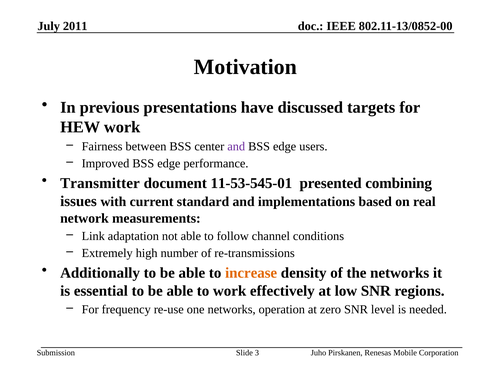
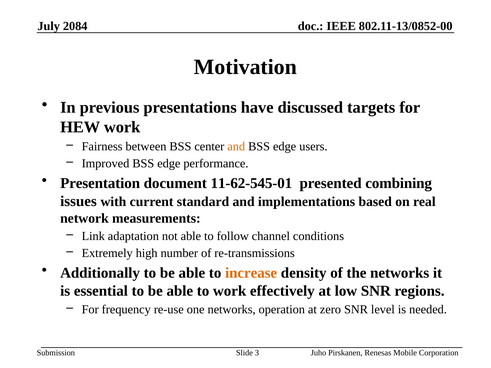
2011: 2011 -> 2084
and at (236, 147) colour: purple -> orange
Transmitter: Transmitter -> Presentation
11-53-545-01: 11-53-545-01 -> 11-62-545-01
